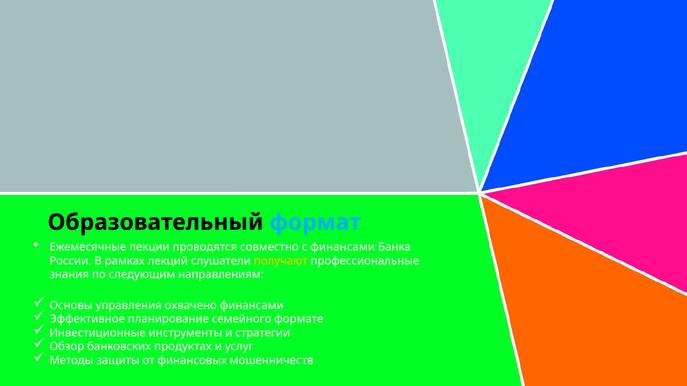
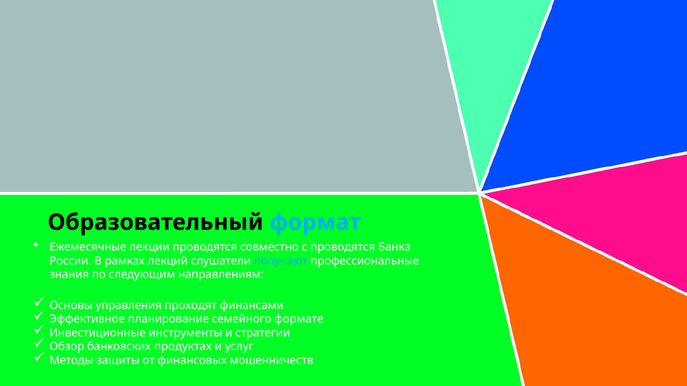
с финансами: финансами -> проводятся
получают colour: yellow -> light blue
охвачено: охвачено -> проходят
